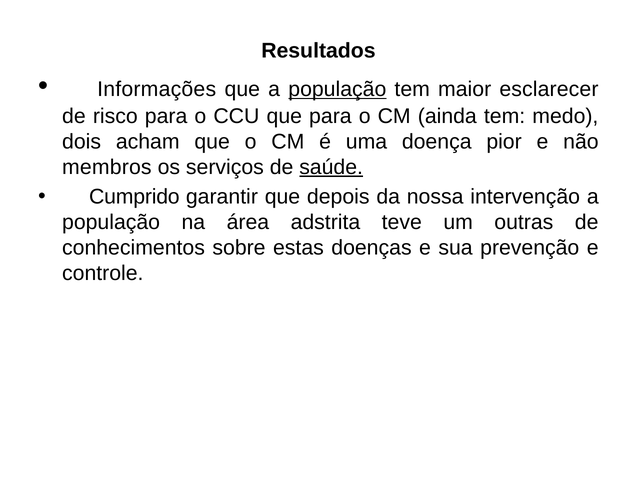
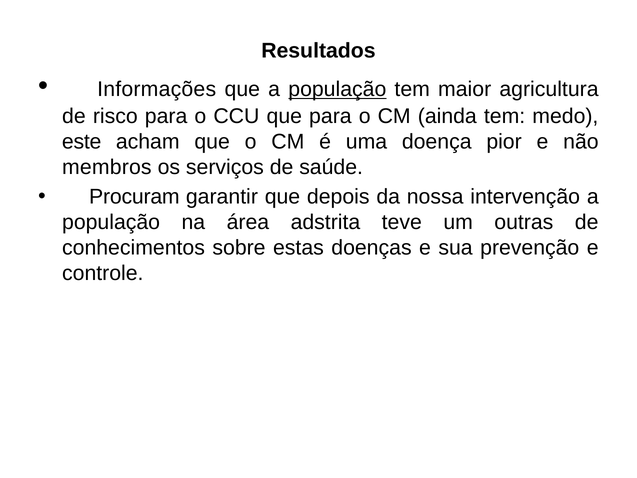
esclarecer: esclarecer -> agricultura
dois: dois -> este
saúde underline: present -> none
Cumprido: Cumprido -> Procuram
